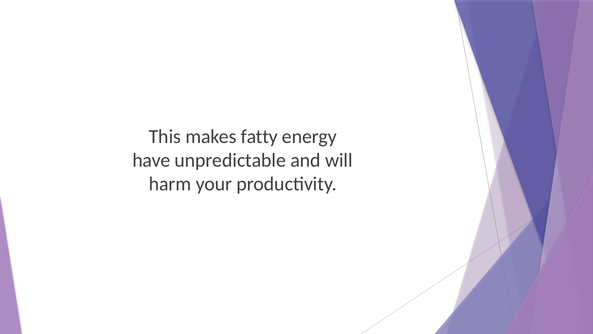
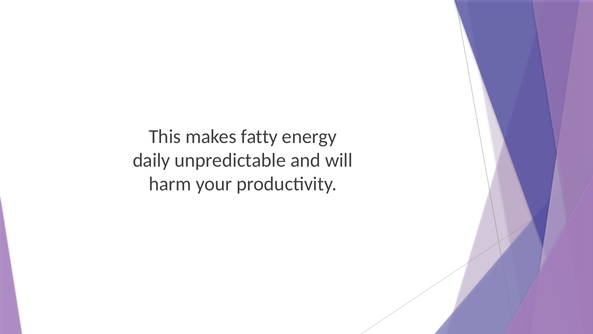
have: have -> daily
